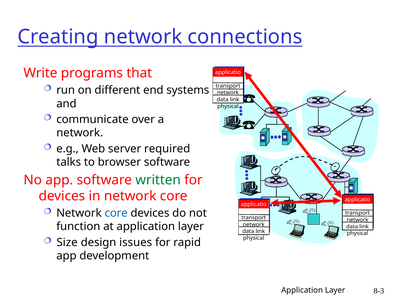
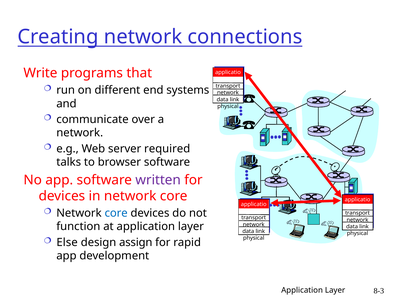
written colour: green -> purple
Size: Size -> Else
issues: issues -> assign
